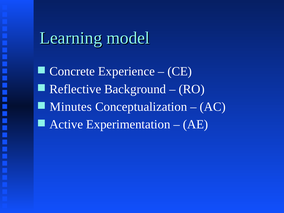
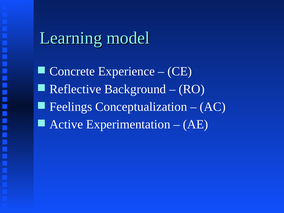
Minutes: Minutes -> Feelings
